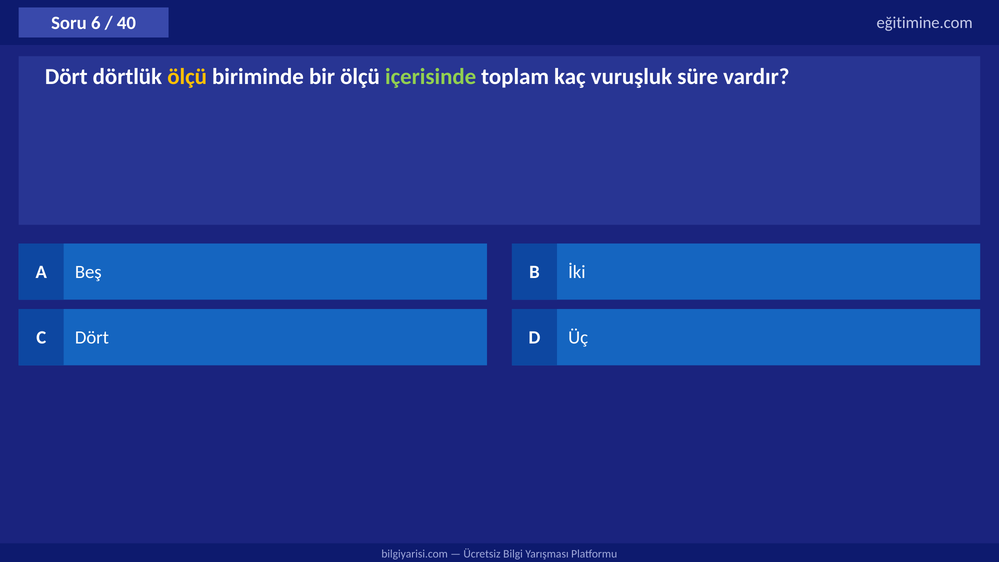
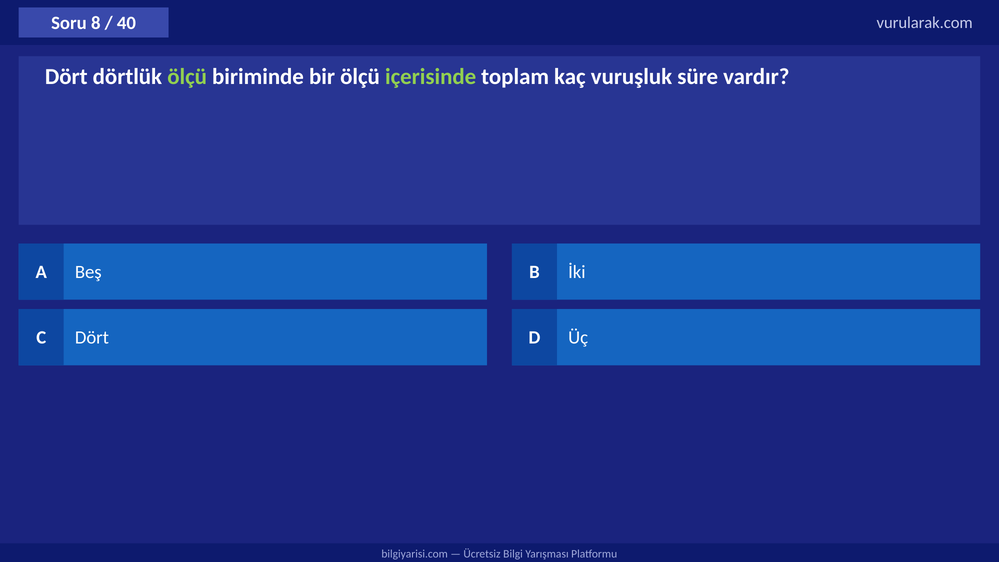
6: 6 -> 8
eğitimine.com: eğitimine.com -> vurularak.com
ölçü at (187, 77) colour: yellow -> light green
